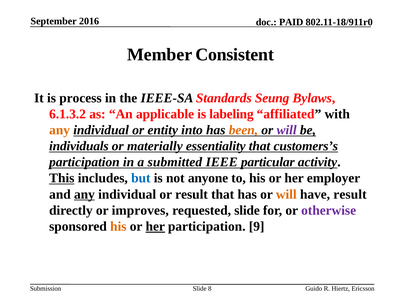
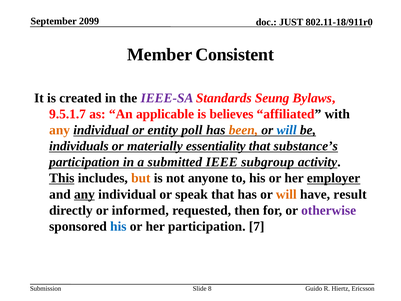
2016: 2016 -> 2099
PAID: PAID -> JUST
process: process -> created
IEEE-SA colour: black -> purple
6.1.3.2: 6.1.3.2 -> 9.5.1.7
labeling: labeling -> believes
into: into -> poll
will at (287, 130) colour: purple -> blue
customers’s: customers’s -> substance’s
particular: particular -> subgroup
but colour: blue -> orange
employer underline: none -> present
or result: result -> speak
improves: improves -> informed
requested slide: slide -> then
his at (118, 226) colour: orange -> blue
her at (155, 226) underline: present -> none
9: 9 -> 7
